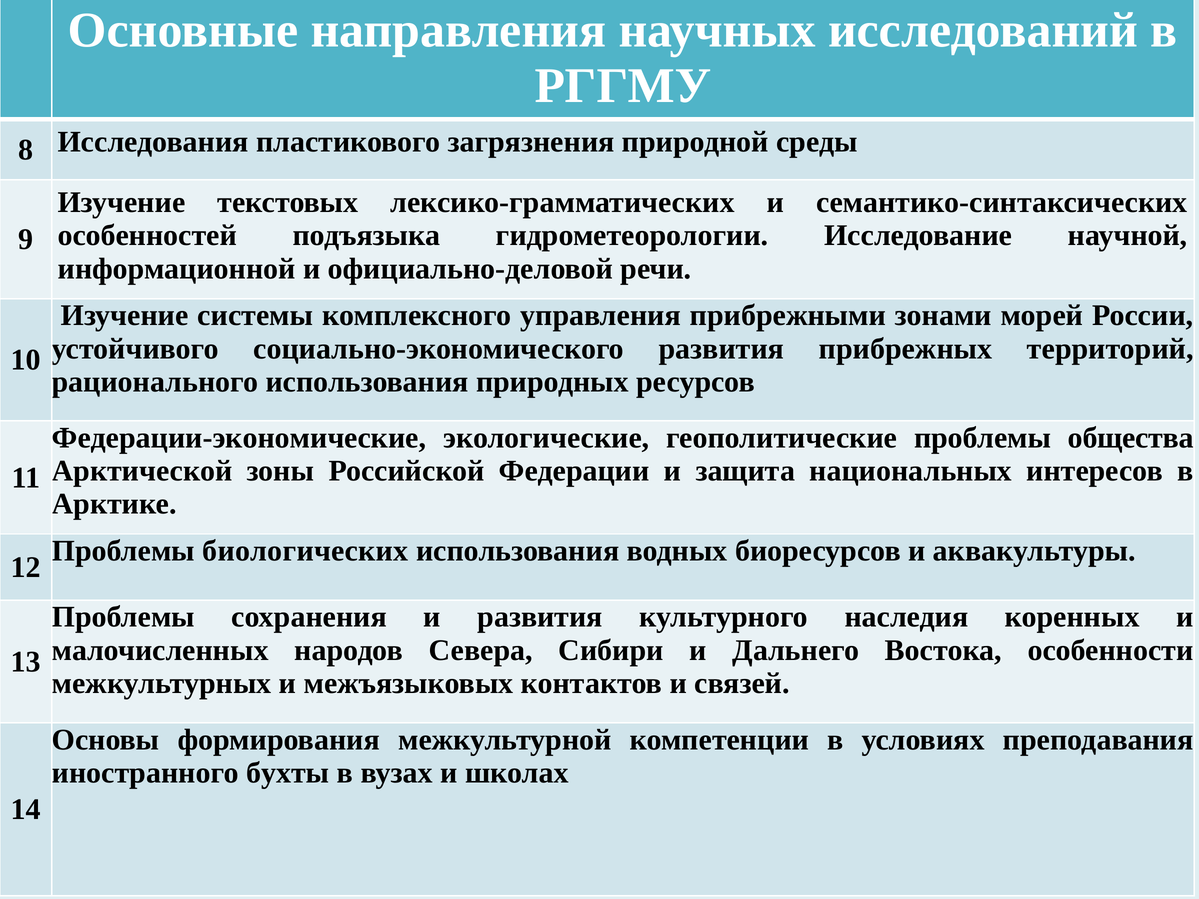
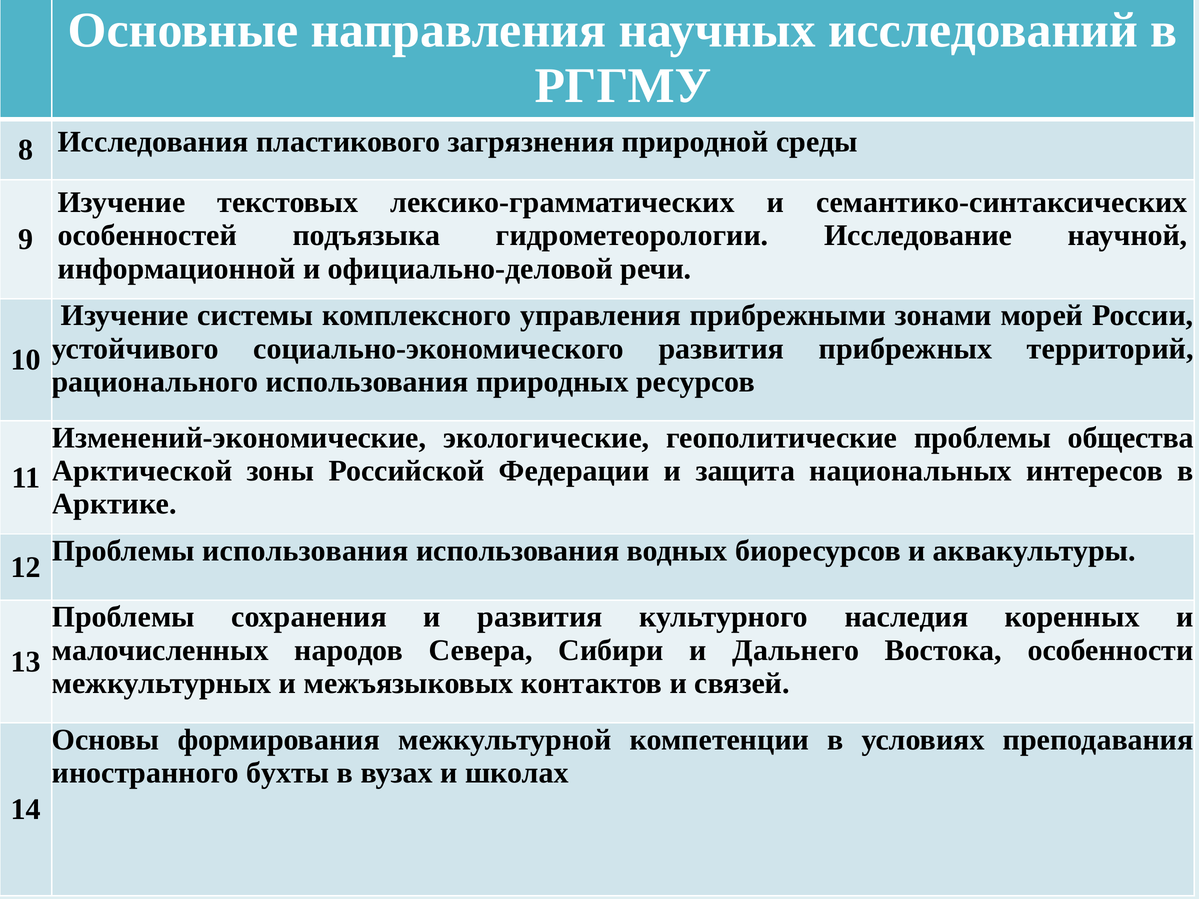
Федерации-экономические: Федерации-экономические -> Изменений-экономические
Проблемы биологических: биологических -> использования
